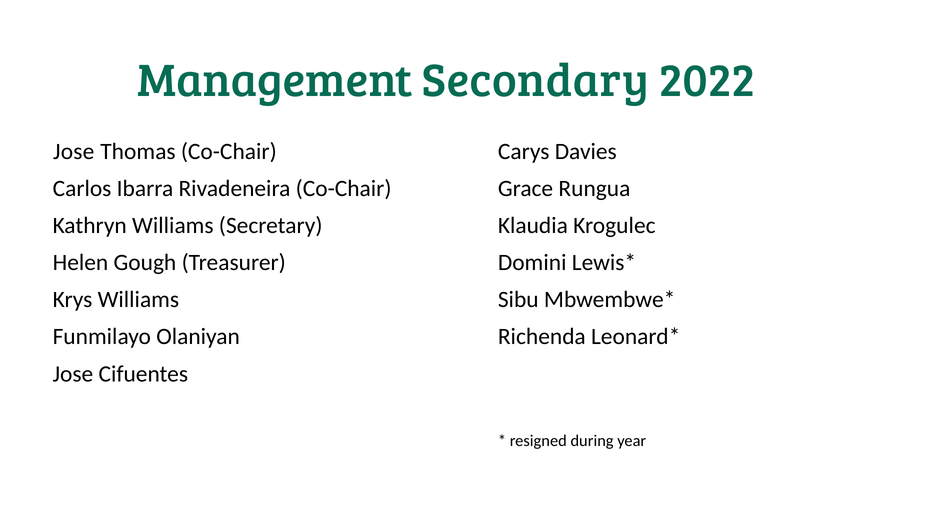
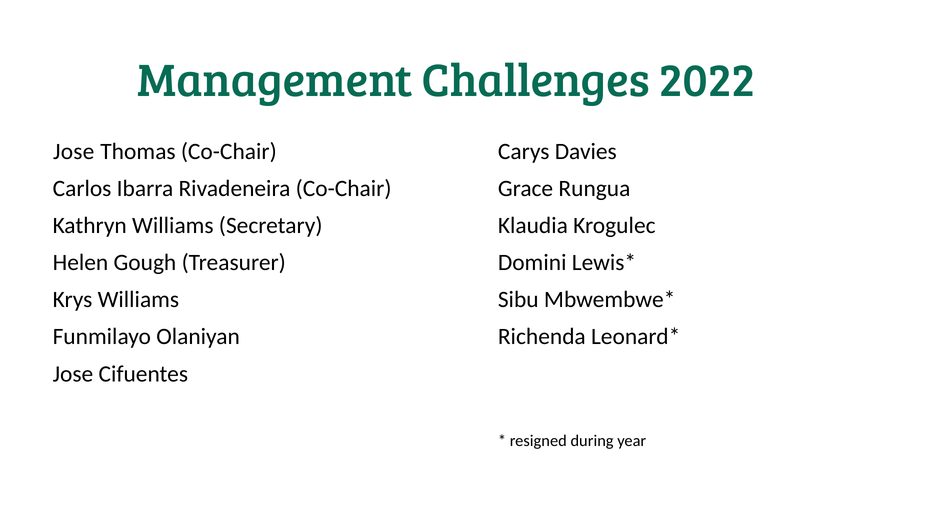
Secondary: Secondary -> Challenges
